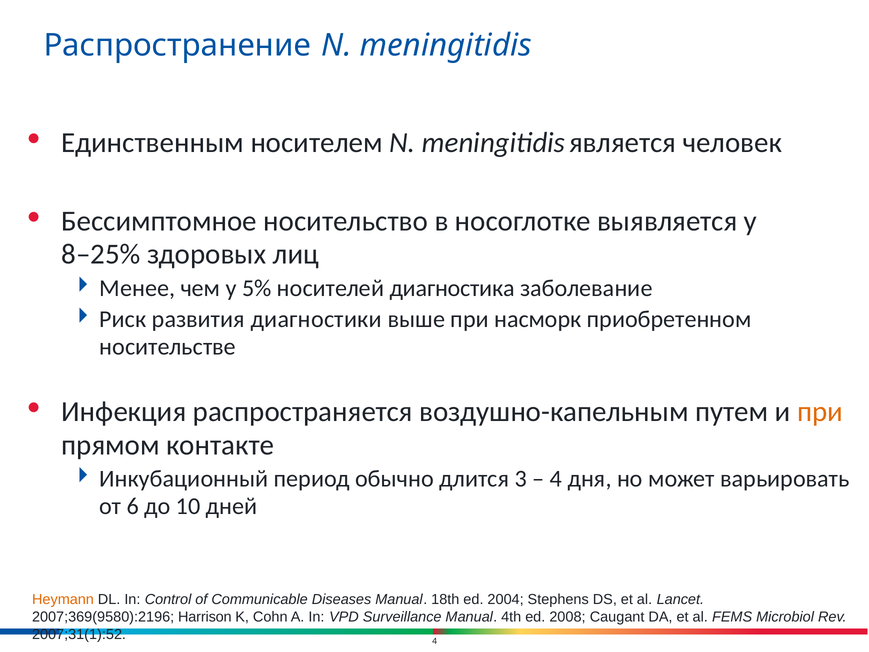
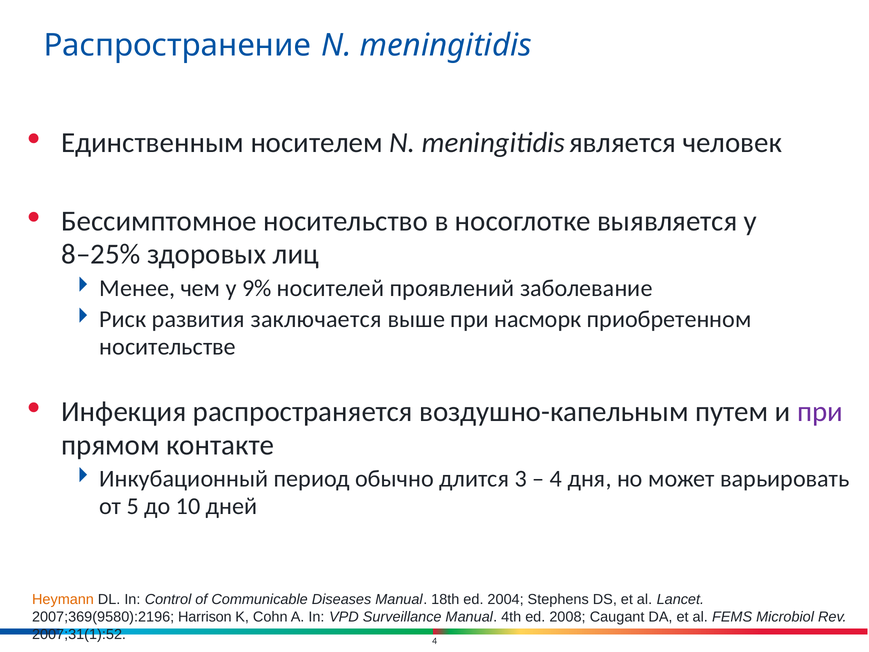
5%: 5% -> 9%
диагностика: диагностика -> проявлений
диагностики: диагностики -> заключается
при at (820, 412) colour: orange -> purple
6: 6 -> 5
